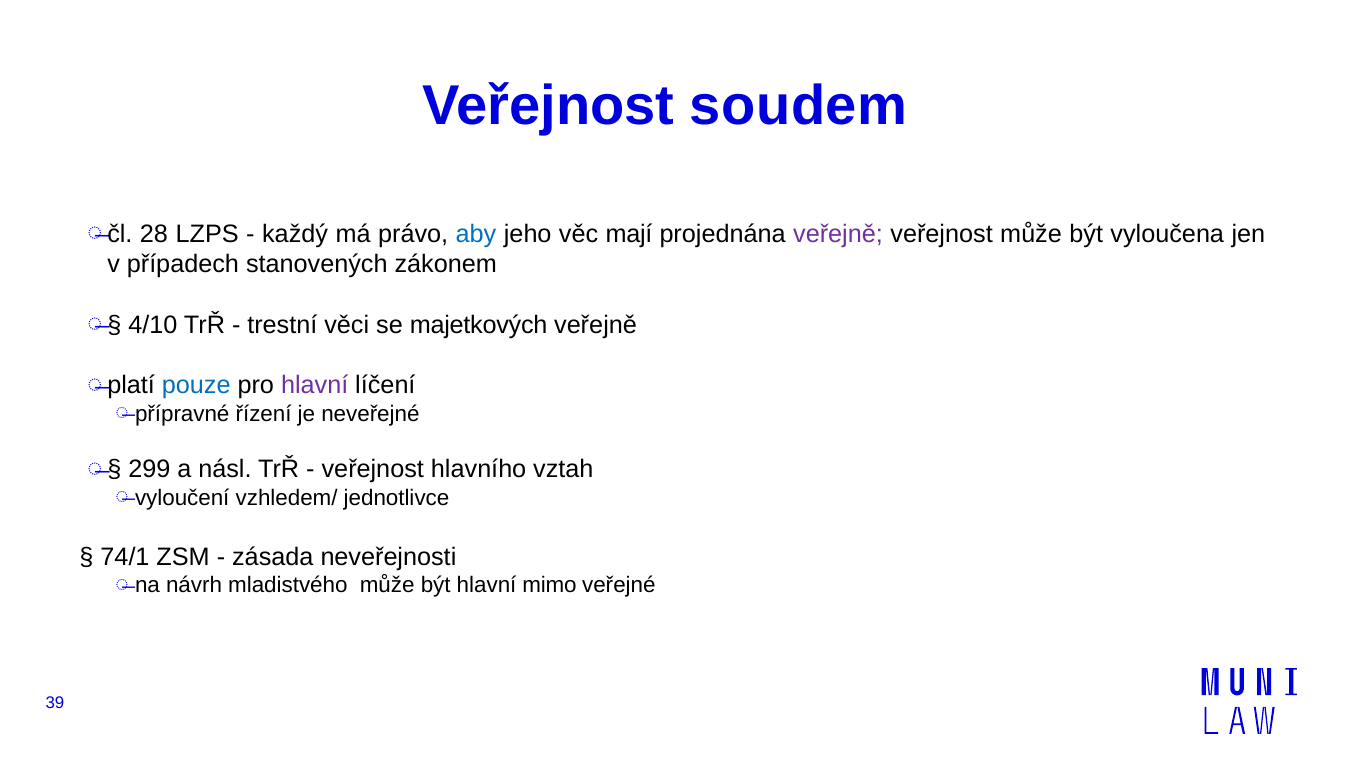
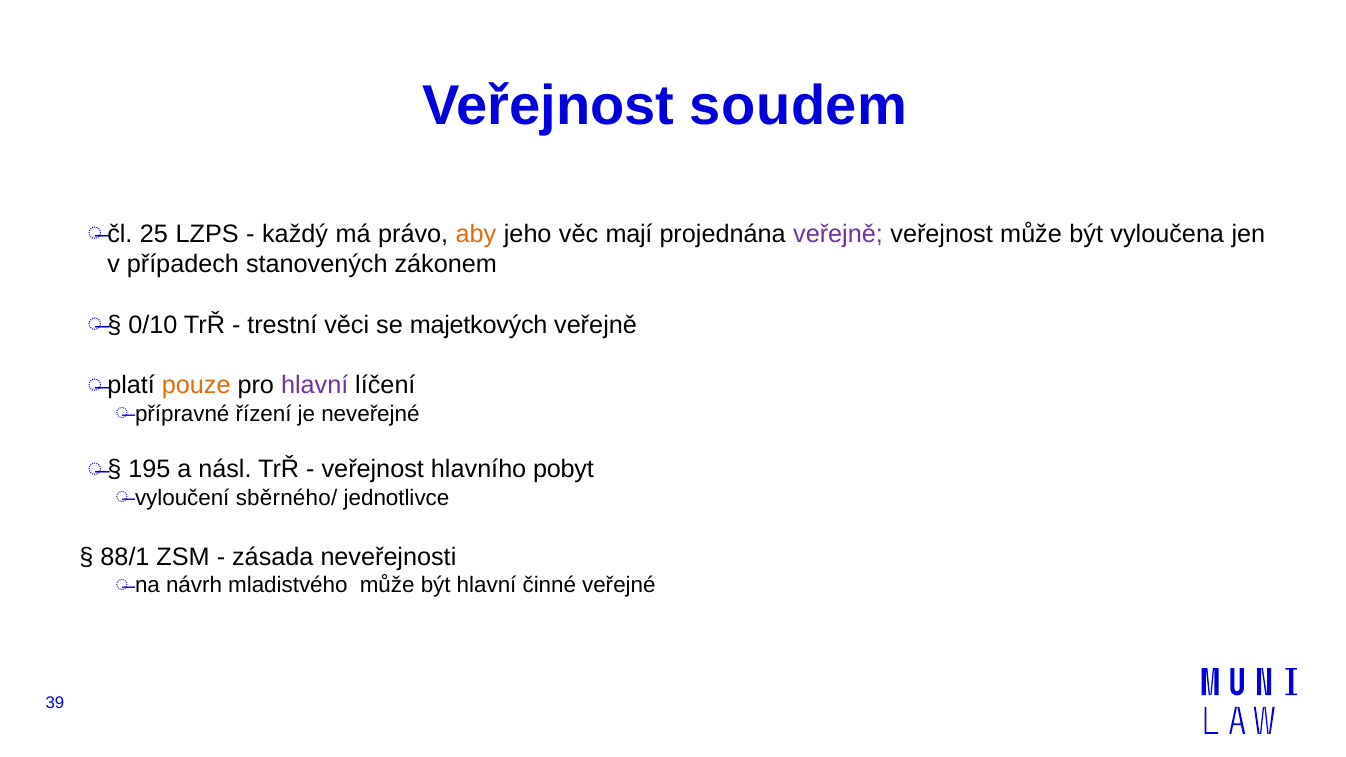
28: 28 -> 25
aby colour: blue -> orange
4/10: 4/10 -> 0/10
pouze colour: blue -> orange
299: 299 -> 195
vztah: vztah -> pobyt
vzhledem/: vzhledem/ -> sběrného/
74/1: 74/1 -> 88/1
mimo: mimo -> činné
